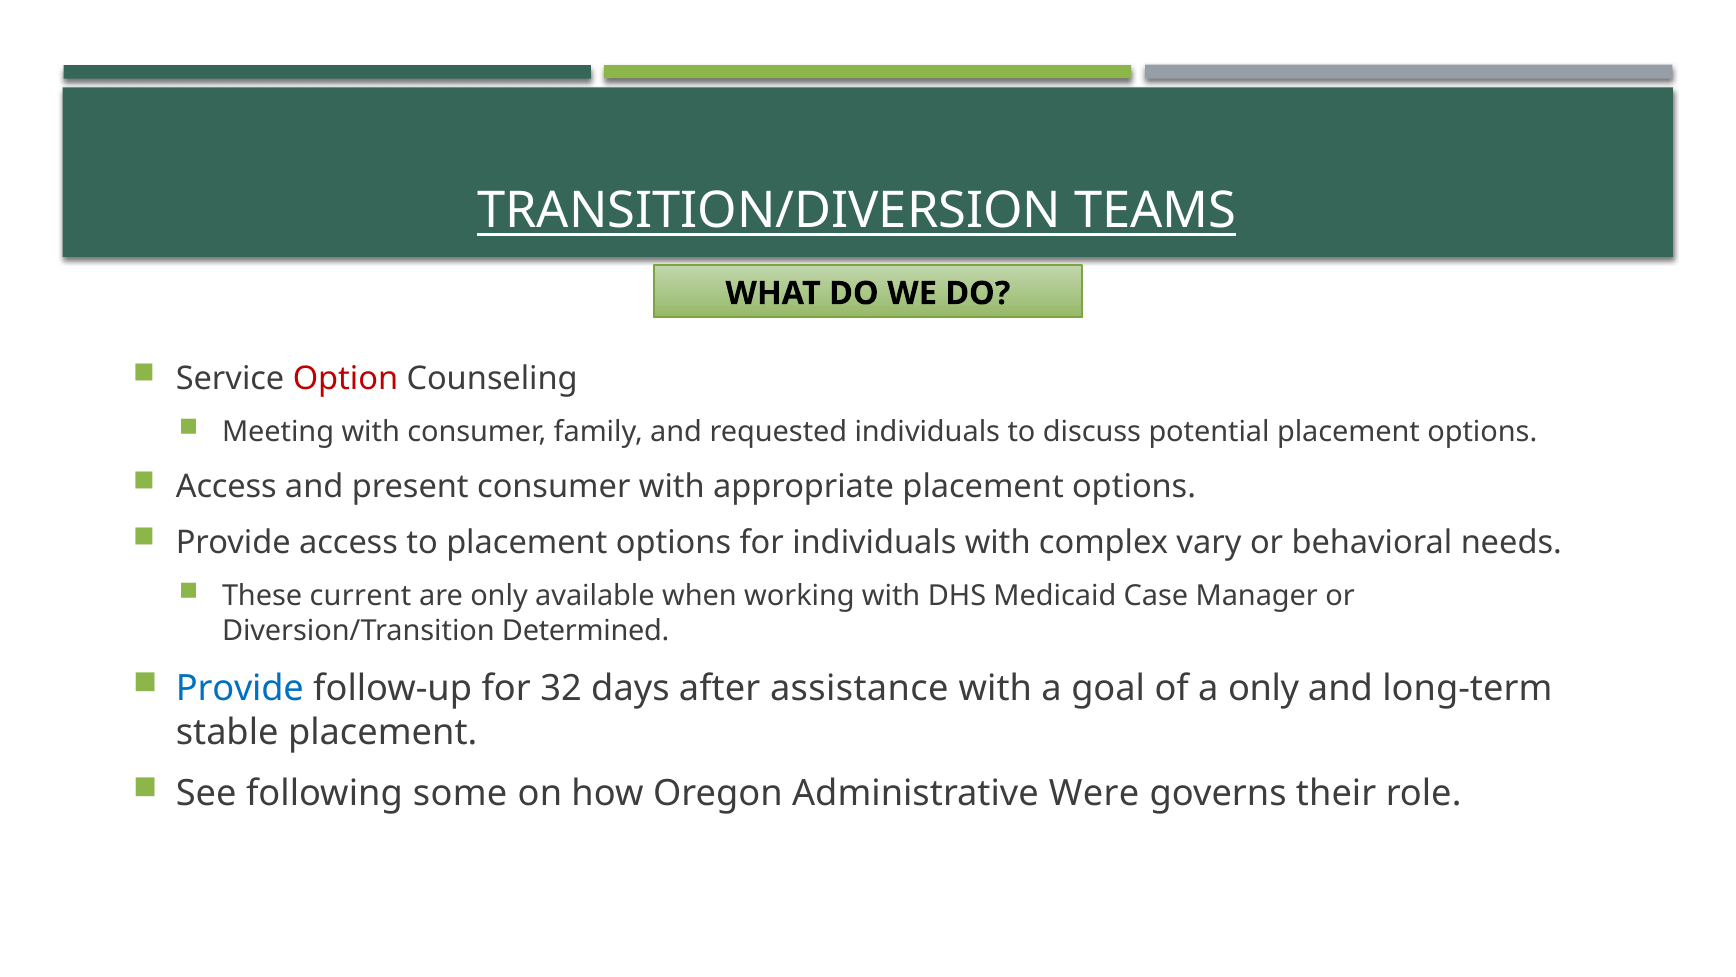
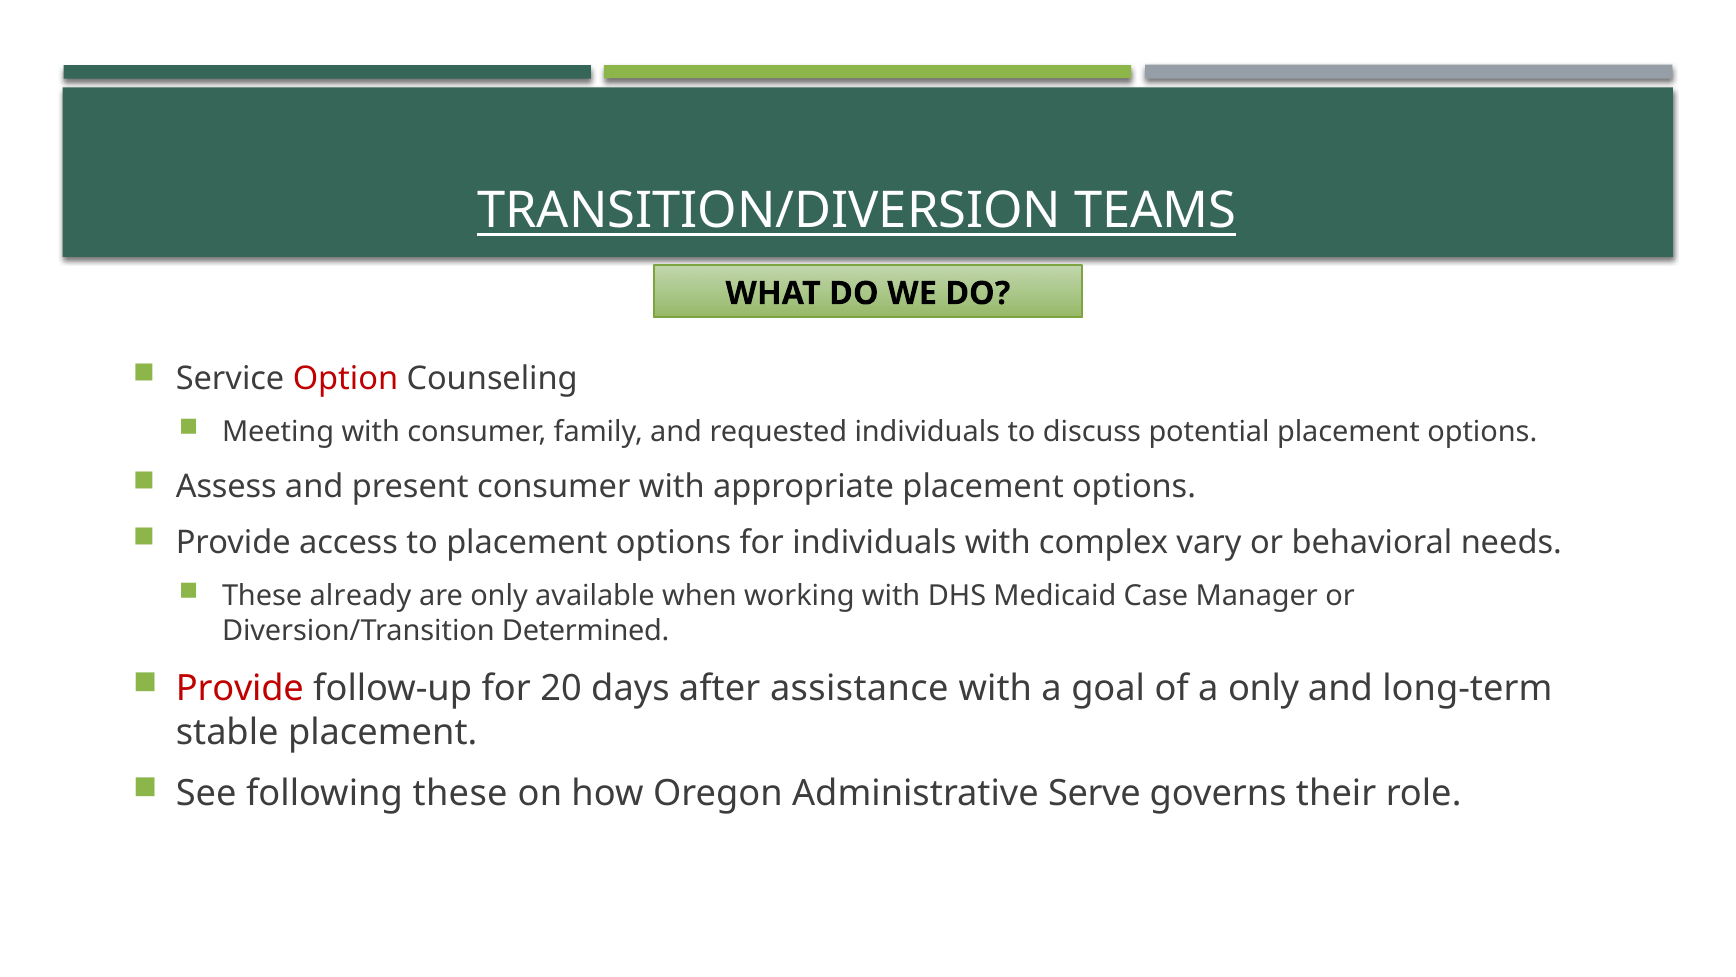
Access at (226, 486): Access -> Assess
current: current -> already
Provide at (240, 688) colour: blue -> red
32: 32 -> 20
following some: some -> these
Were: Were -> Serve
